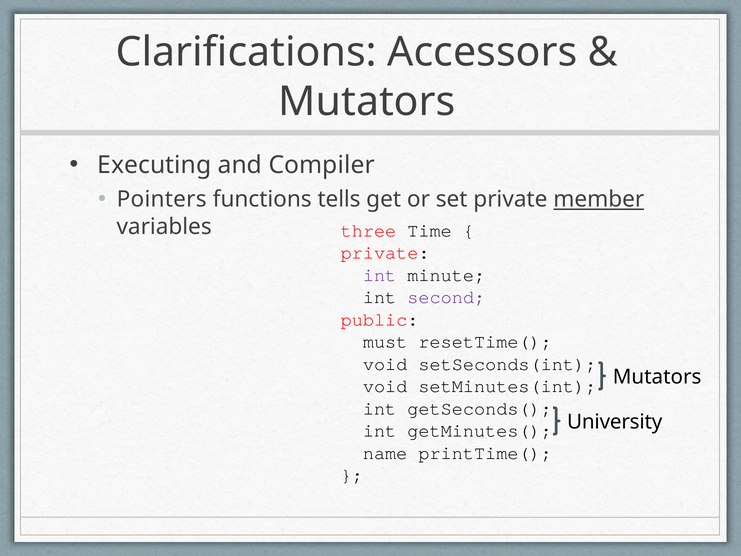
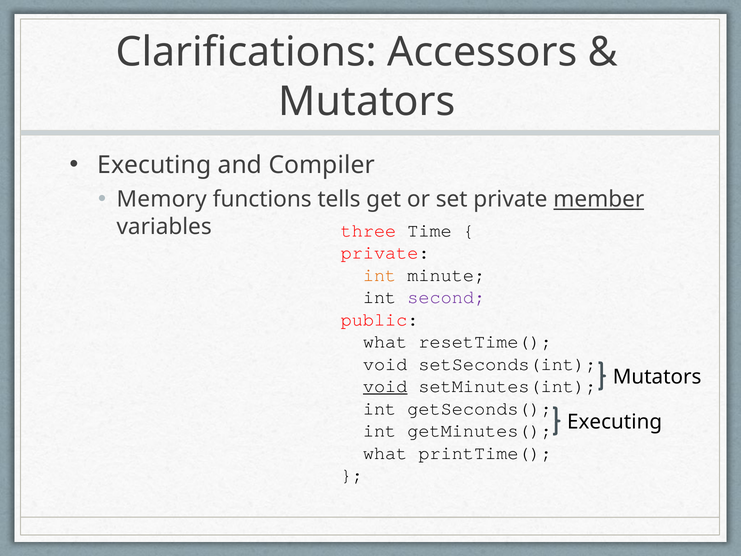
Pointers: Pointers -> Memory
int at (380, 275) colour: purple -> orange
must at (385, 342): must -> what
void at (385, 386) underline: none -> present
University at (615, 422): University -> Executing
name at (385, 453): name -> what
